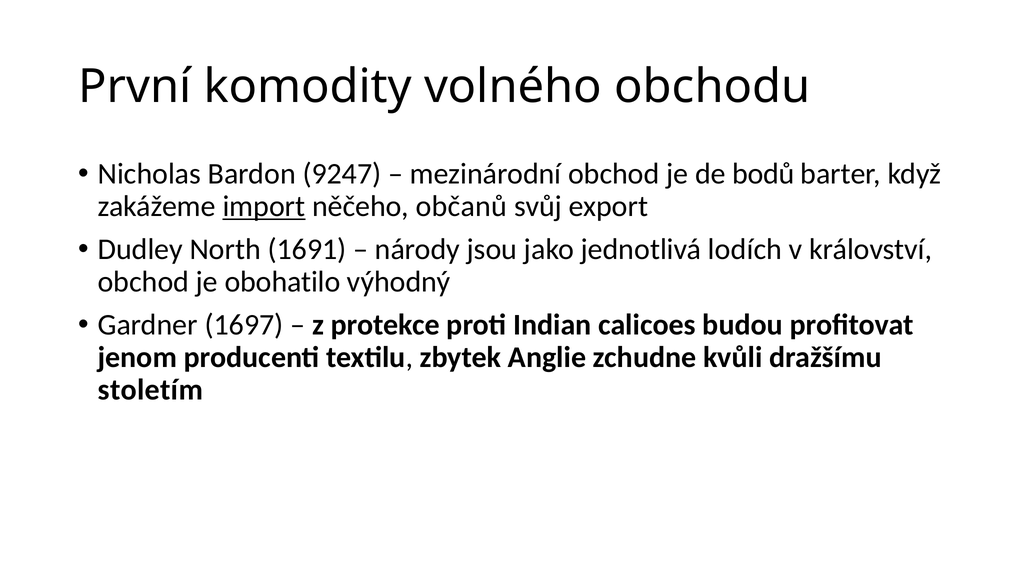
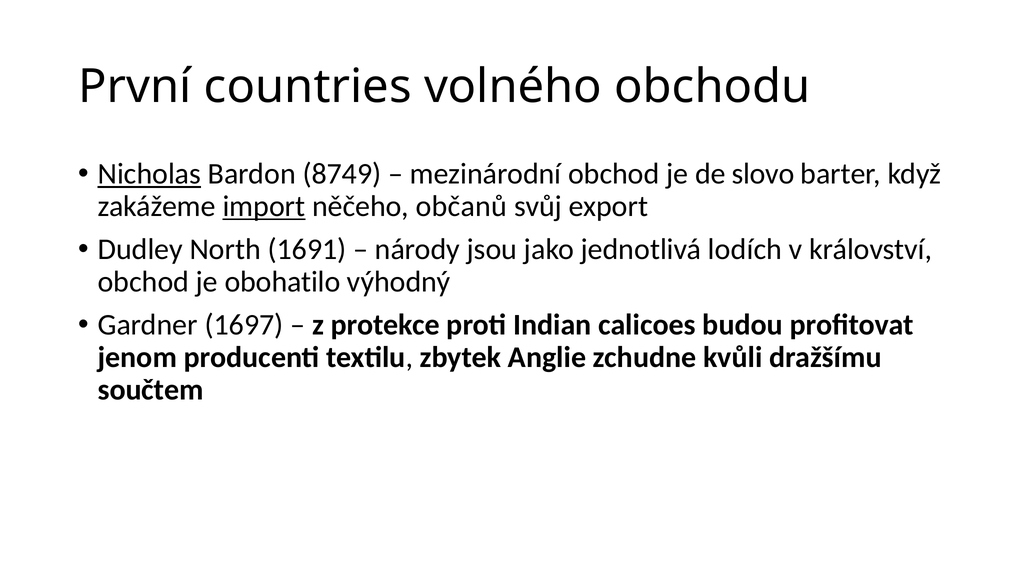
komodity: komodity -> countries
Nicholas underline: none -> present
9247: 9247 -> 8749
bodů: bodů -> slovo
stoletím: stoletím -> součtem
